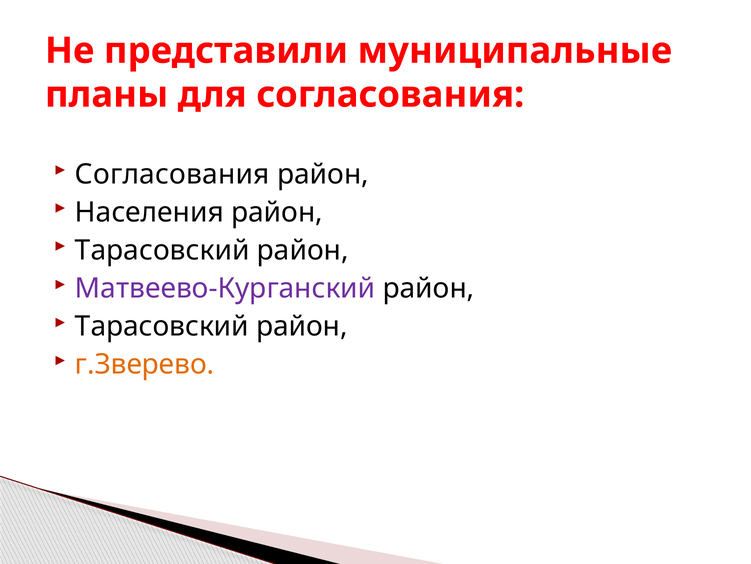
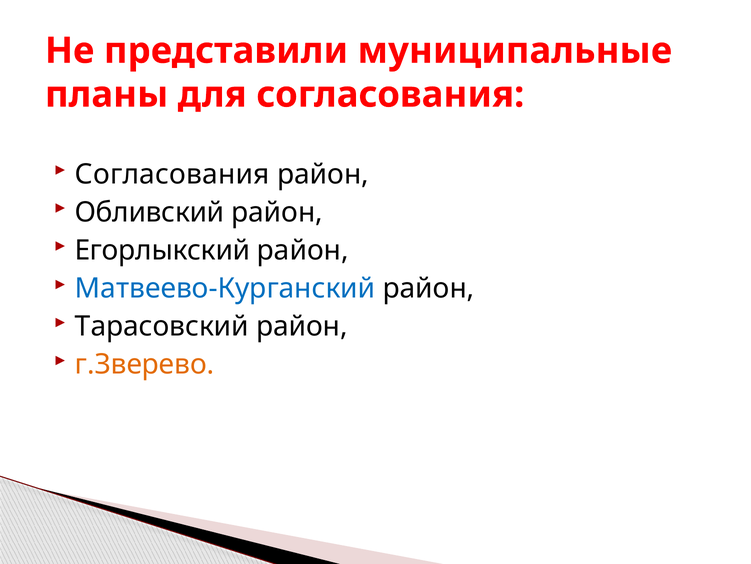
Населения: Населения -> Обливский
Тарасовский at (162, 250): Тарасовский -> Егорлыкский
Матвеево-Курганский colour: purple -> blue
